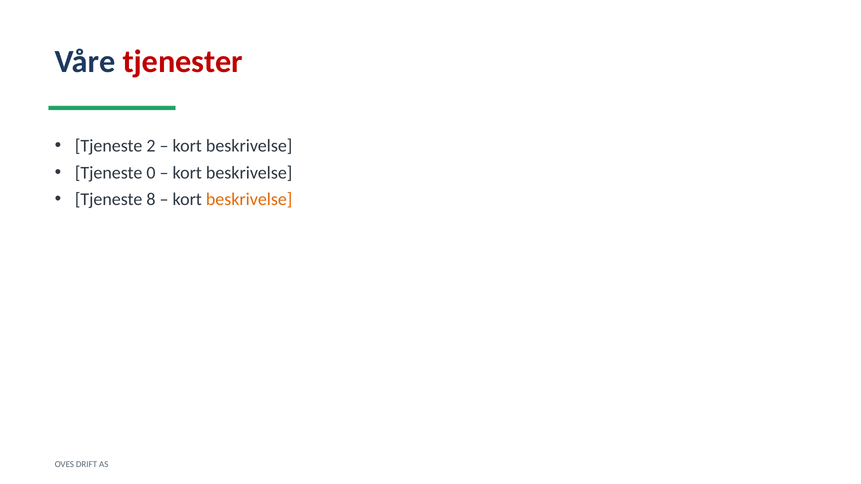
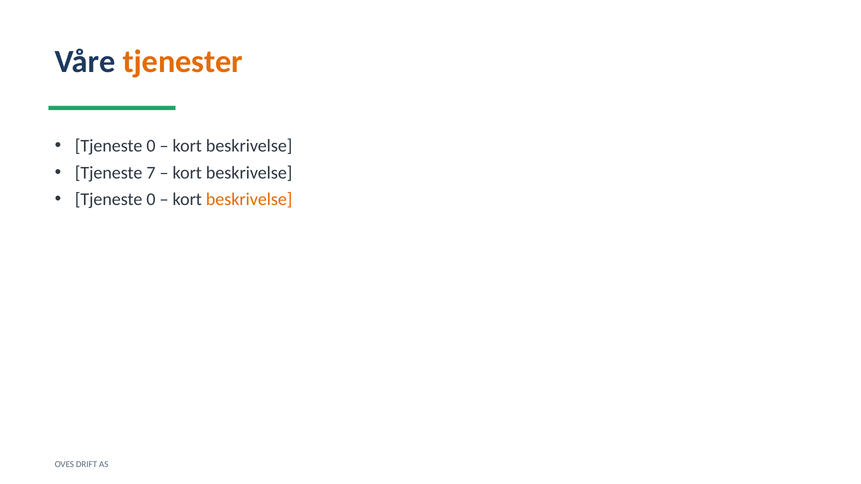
tjenester colour: red -> orange
2 at (151, 146): 2 -> 0
0: 0 -> 7
8 at (151, 200): 8 -> 0
